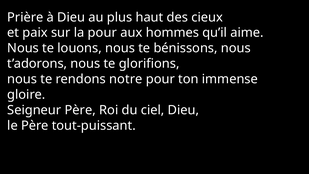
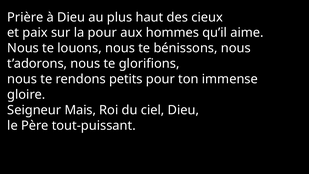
notre: notre -> petits
Seigneur Père: Père -> Mais
